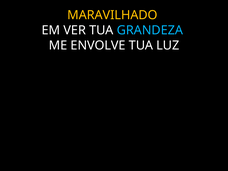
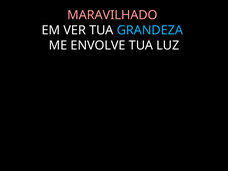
MARAVILHADO colour: yellow -> pink
